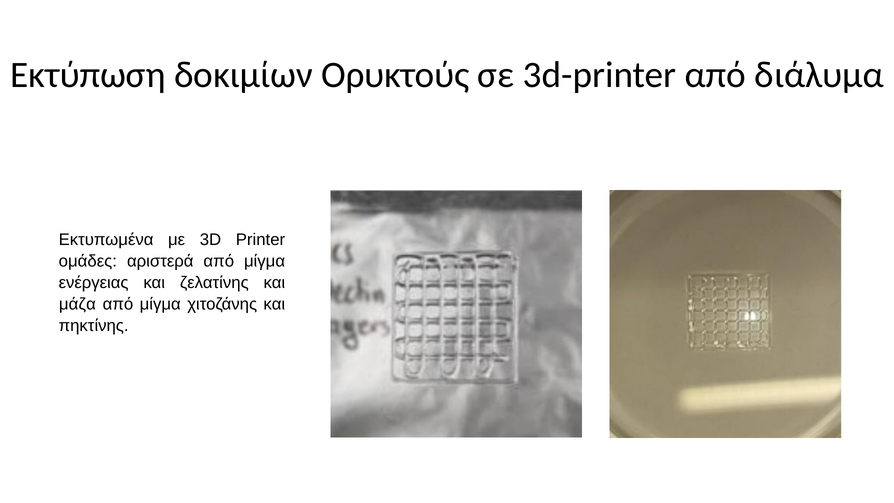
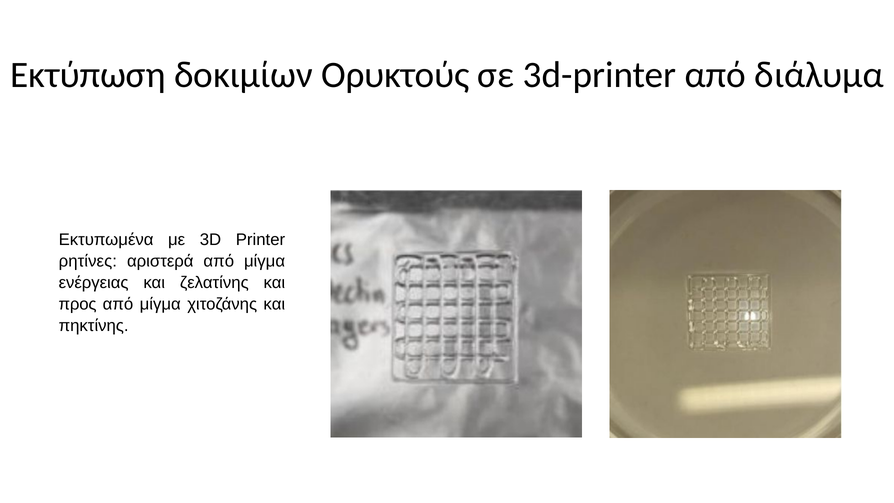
ομάδες: ομάδες -> ρητίνες
μάζα: μάζα -> προς
